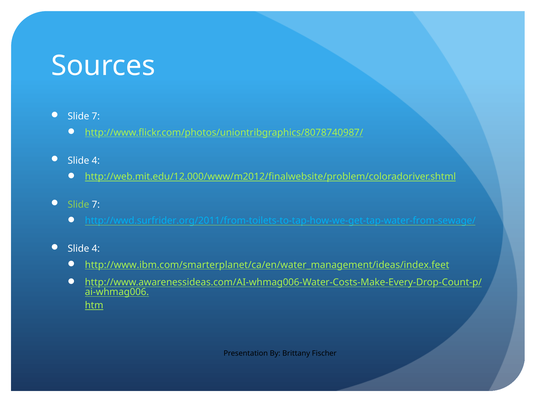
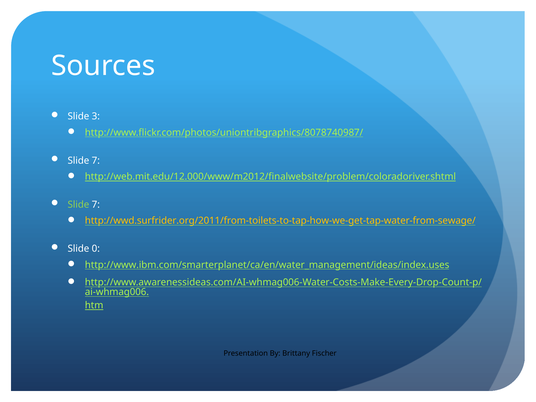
7 at (96, 116): 7 -> 3
4 at (96, 160): 4 -> 7
http://wwd.surfrider.org/2011/from-toilets-to-tap-how-we-get-tap-water-from-sewage/ colour: light blue -> yellow
4 at (96, 249): 4 -> 0
http://www.ibm.com/smarterplanet/ca/en/water_management/ideas/index.feet: http://www.ibm.com/smarterplanet/ca/en/water_management/ideas/index.feet -> http://www.ibm.com/smarterplanet/ca/en/water_management/ideas/index.uses
